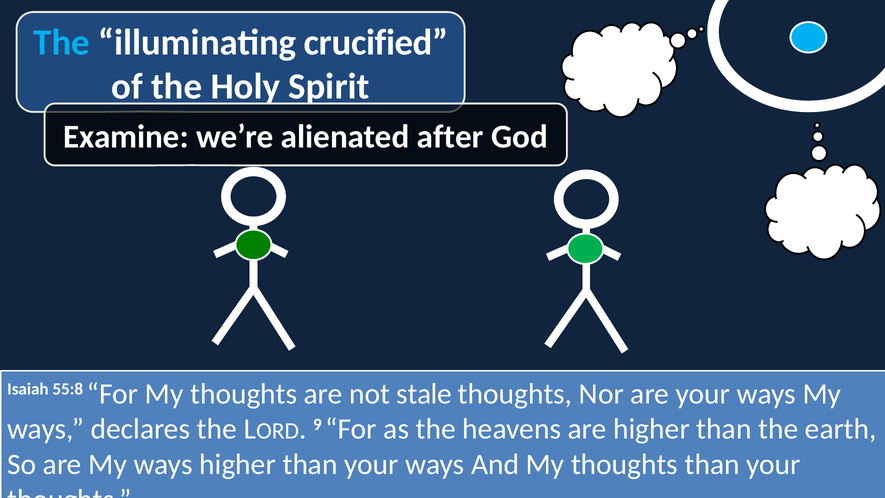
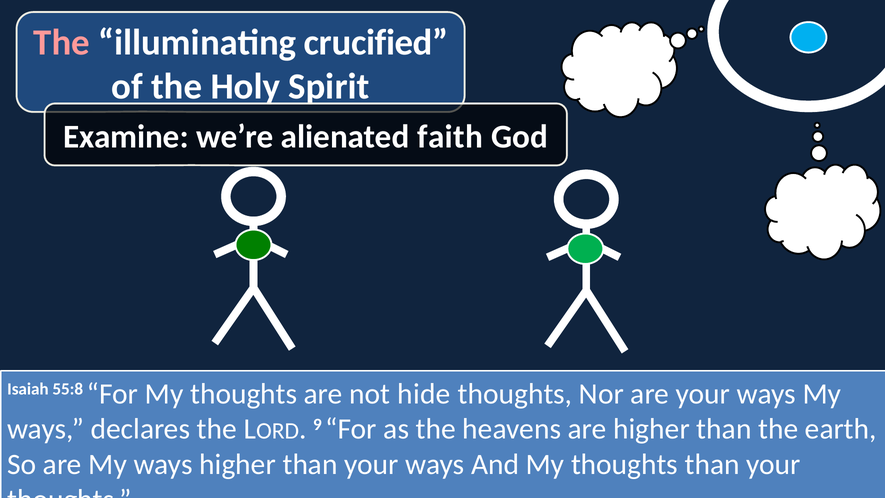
The at (62, 42) colour: light blue -> pink
after: after -> faith
stale: stale -> hide
